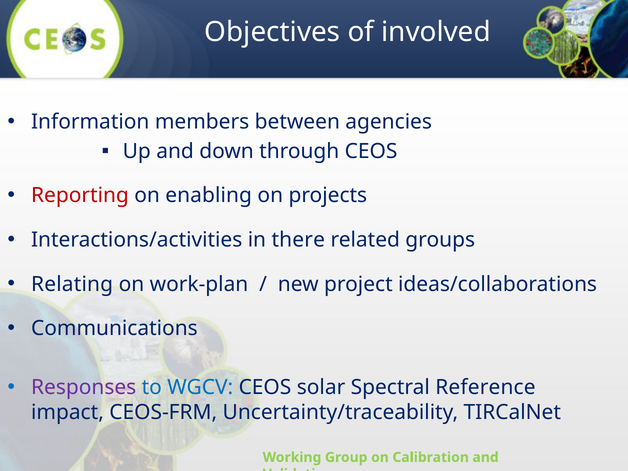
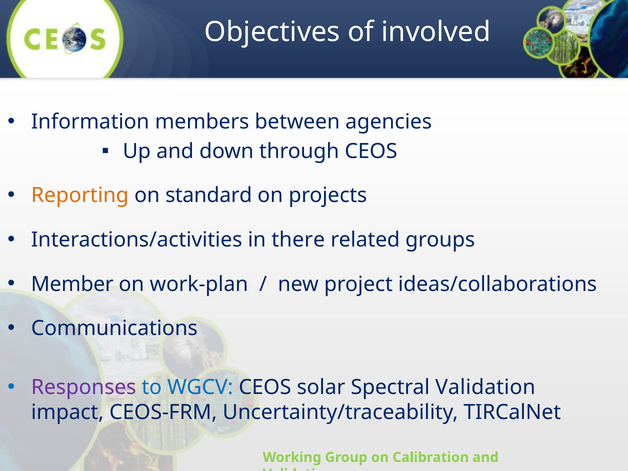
Reporting colour: red -> orange
enabling: enabling -> standard
Relating: Relating -> Member
Spectral Reference: Reference -> Validation
